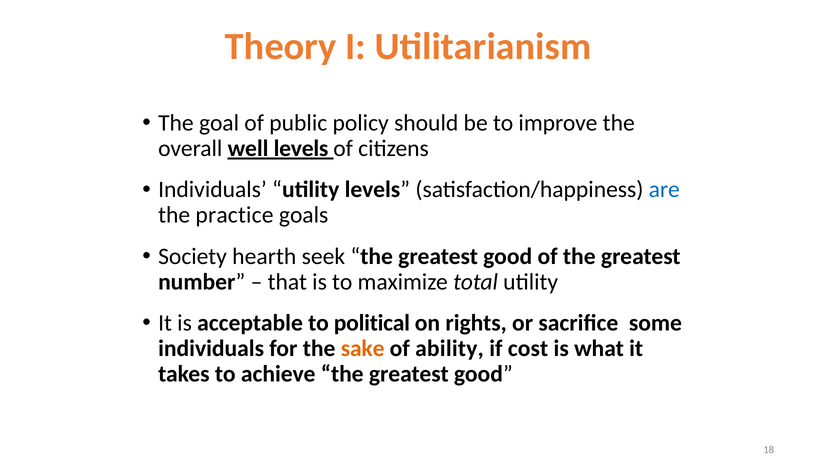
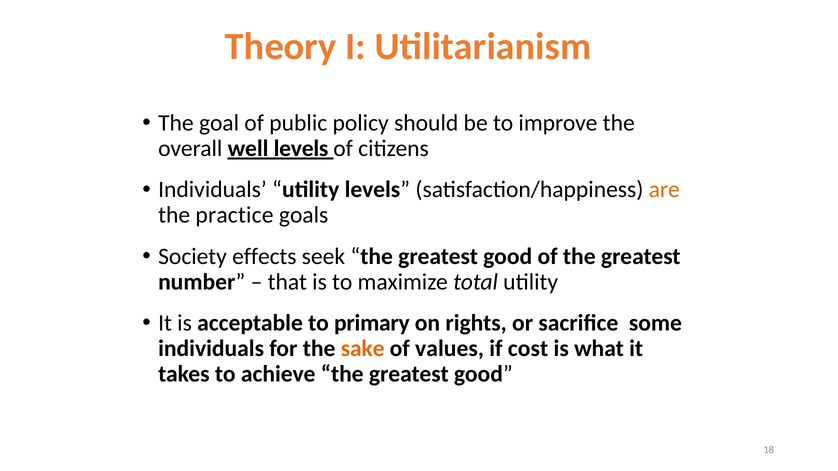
are colour: blue -> orange
hearth: hearth -> effects
political: political -> primary
ability: ability -> values
